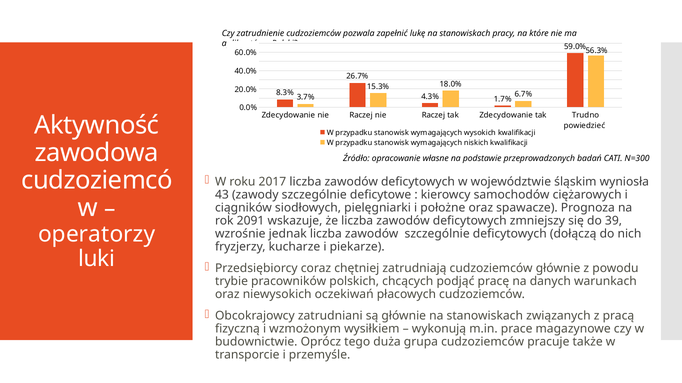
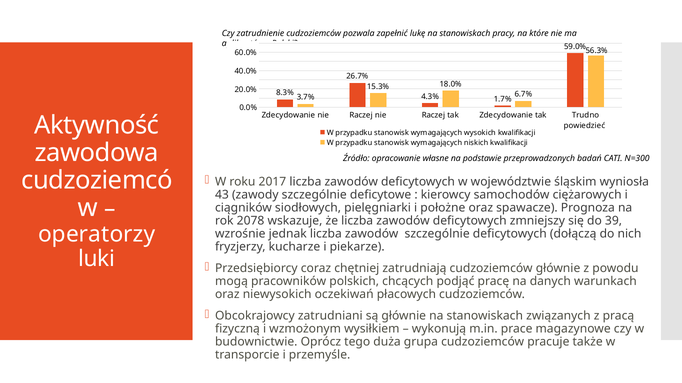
2091: 2091 -> 2078
trybie: trybie -> mogą
